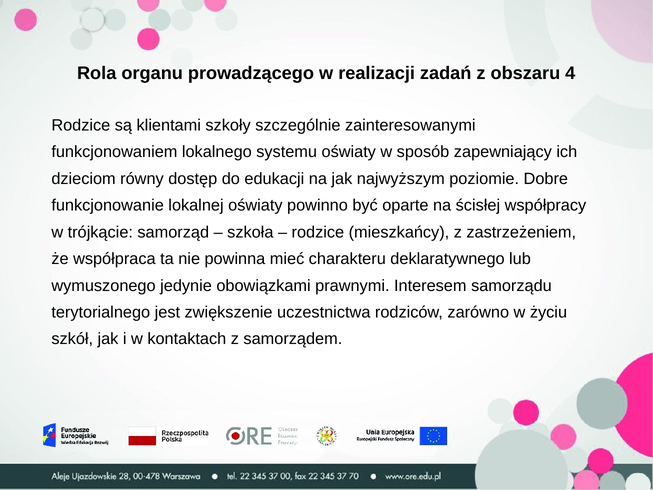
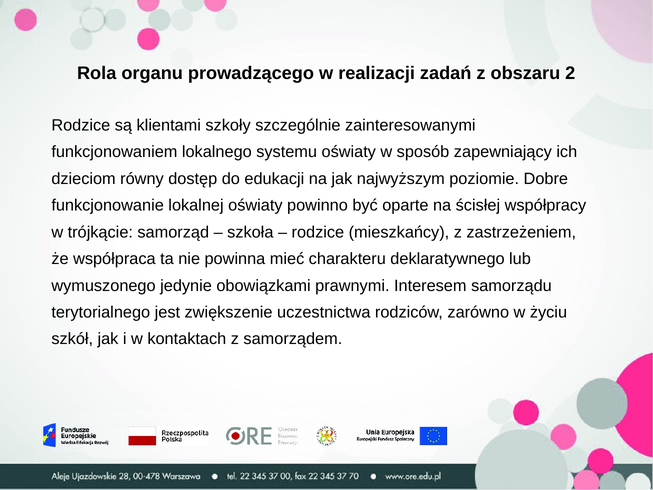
4: 4 -> 2
